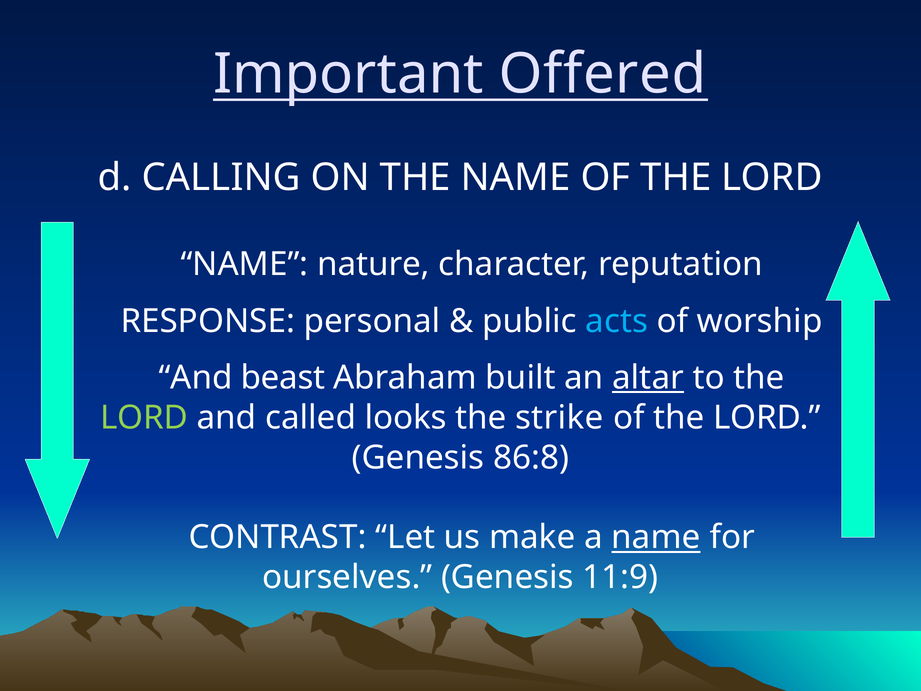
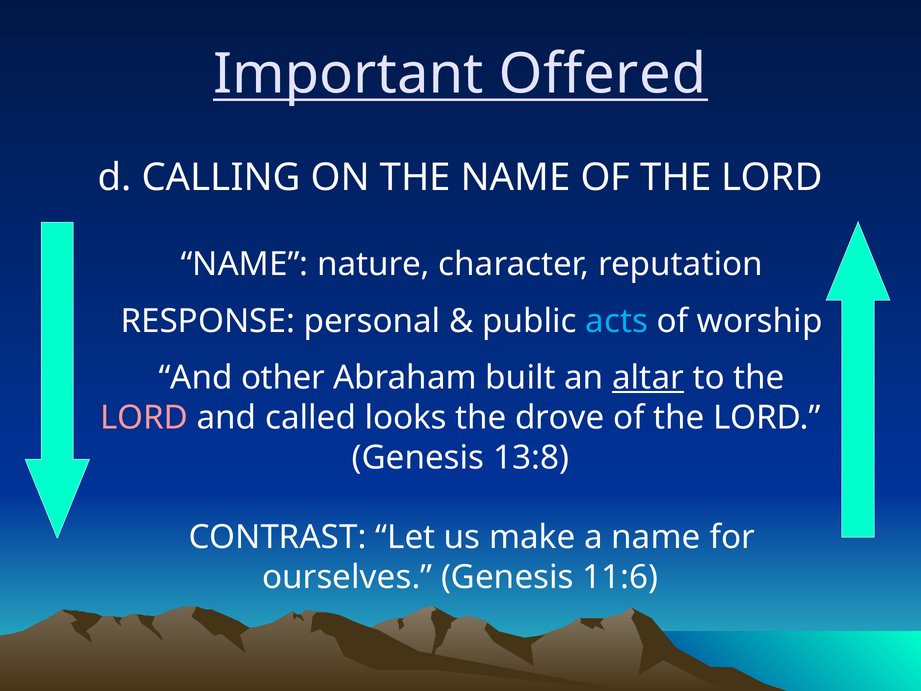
beast: beast -> other
LORD at (144, 418) colour: light green -> pink
strike: strike -> drove
86:8: 86:8 -> 13:8
name at (656, 537) underline: present -> none
11:9: 11:9 -> 11:6
